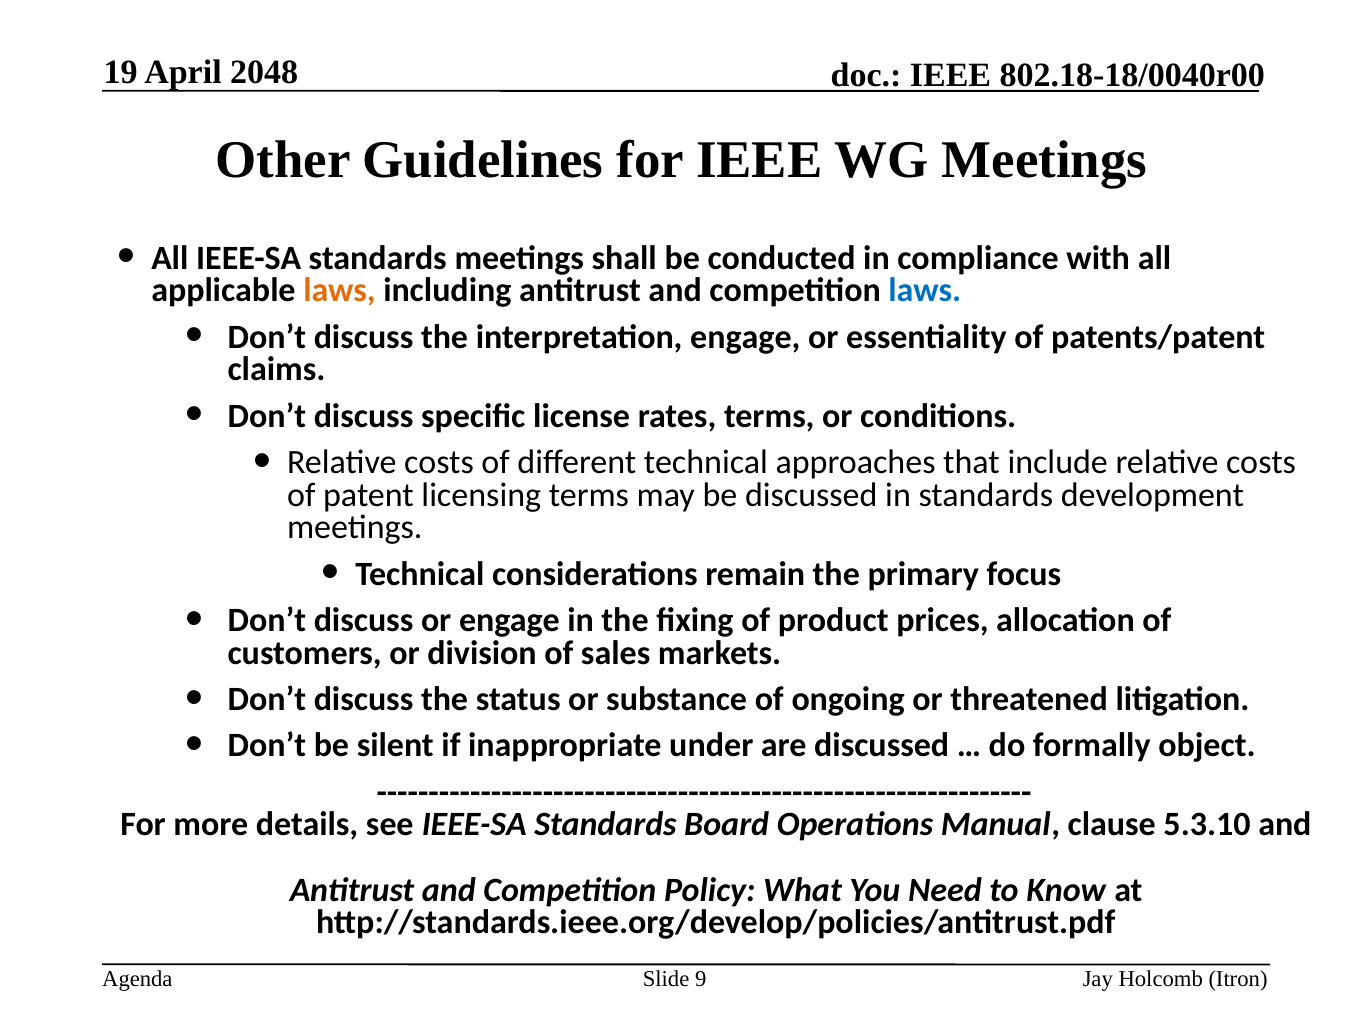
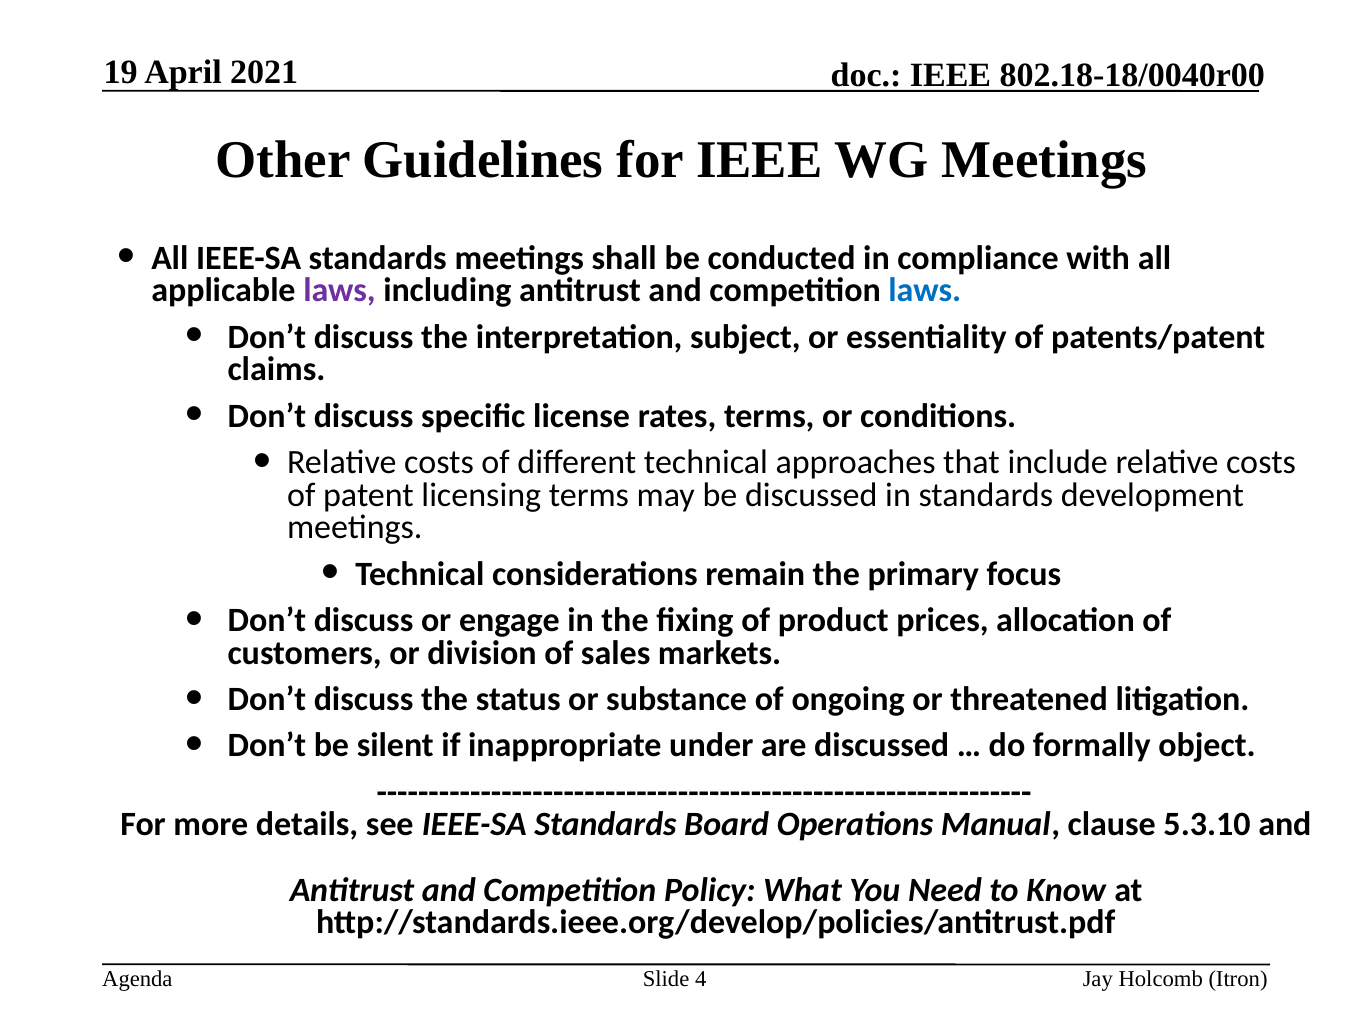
2048: 2048 -> 2021
laws at (339, 290) colour: orange -> purple
interpretation engage: engage -> subject
9: 9 -> 4
